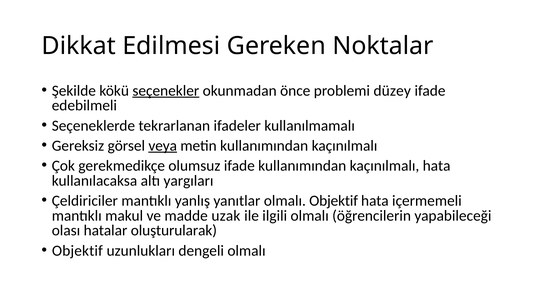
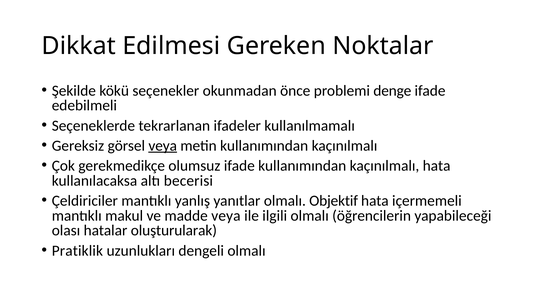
seçenekler underline: present -> none
düzey: düzey -> denge
yargıları: yargıları -> becerisi
madde uzak: uzak -> veya
Objektif at (77, 250): Objektif -> Pratiklik
